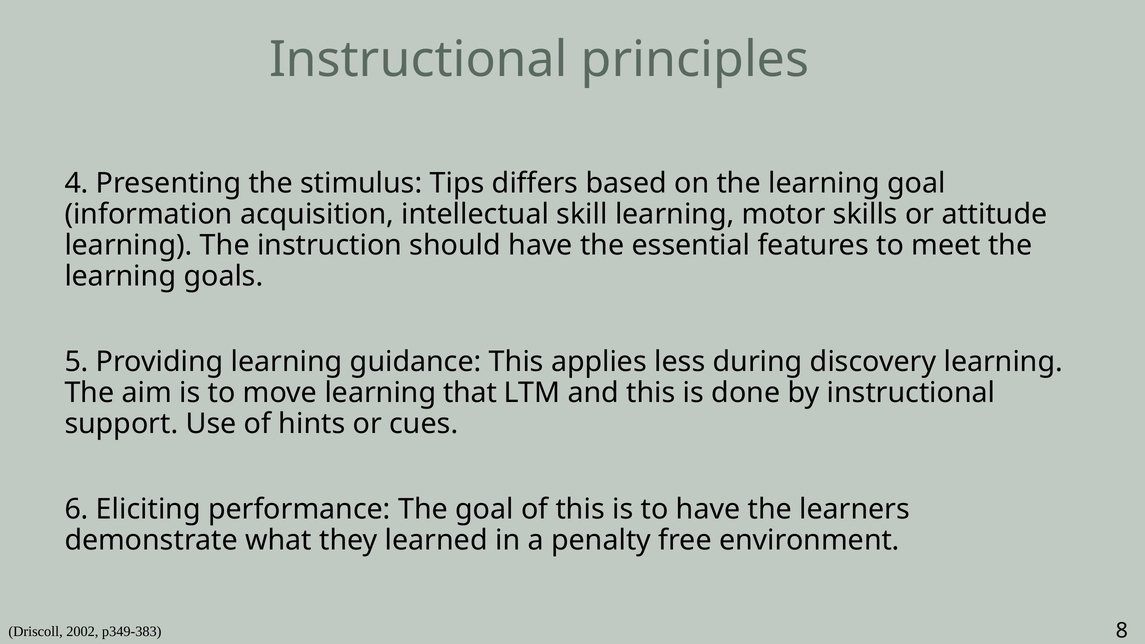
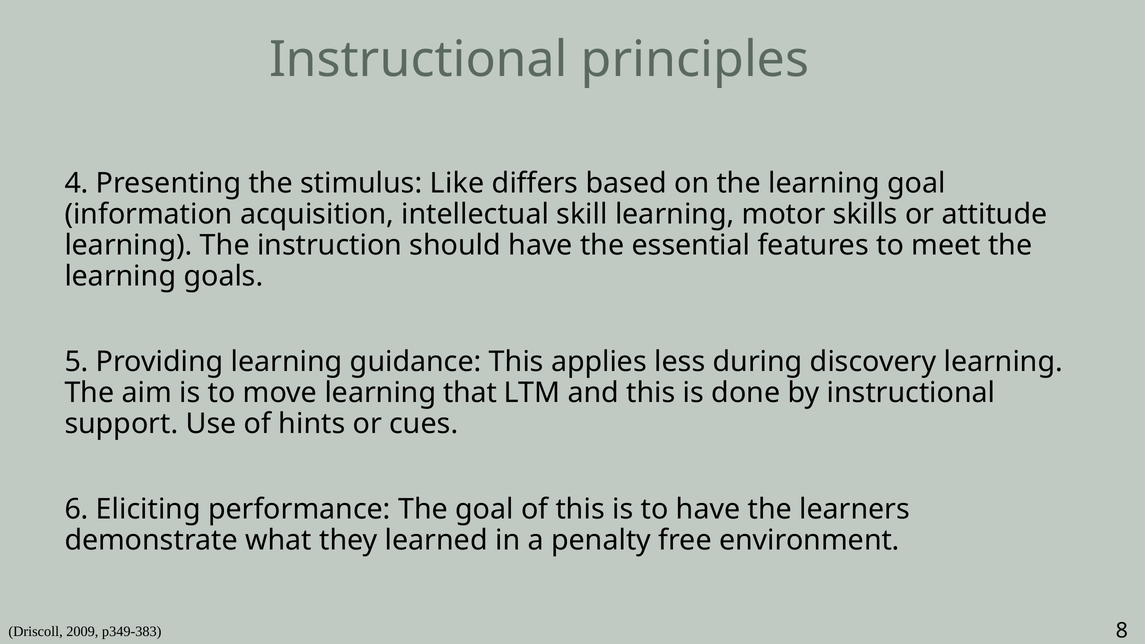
Tips: Tips -> Like
2002: 2002 -> 2009
